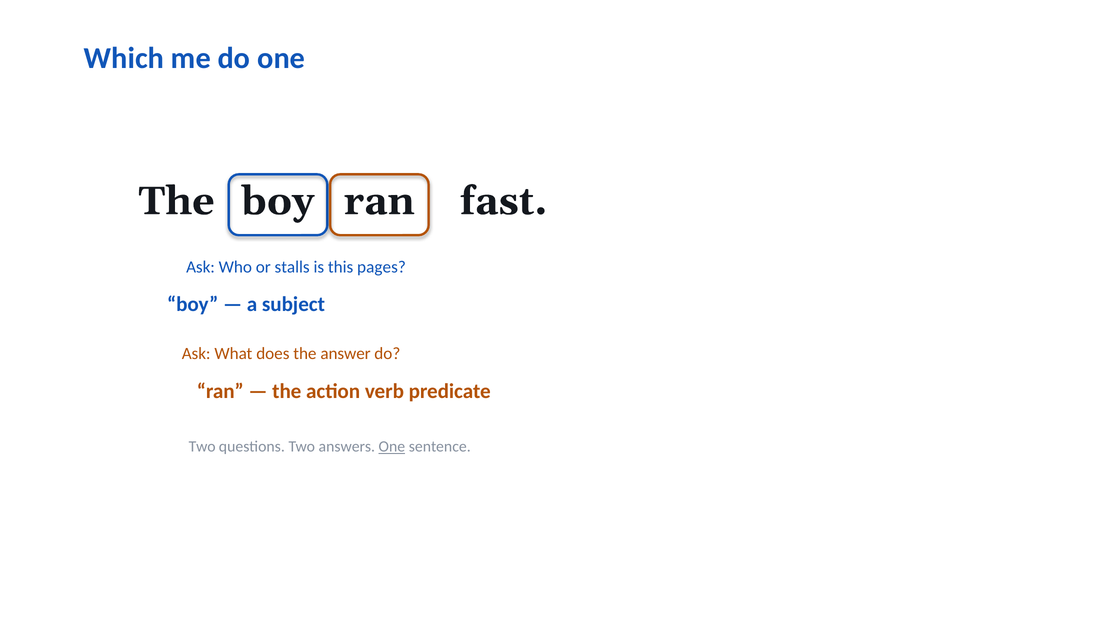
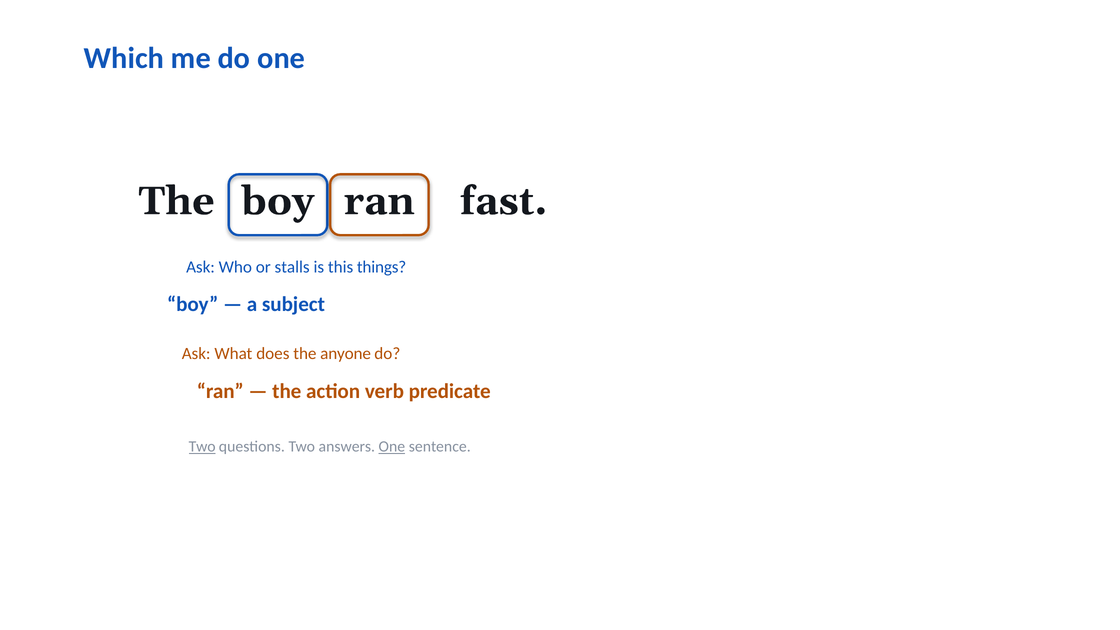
pages: pages -> things
answer: answer -> anyone
Two at (202, 447) underline: none -> present
